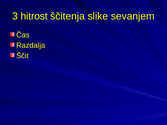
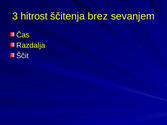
slike: slike -> brez
